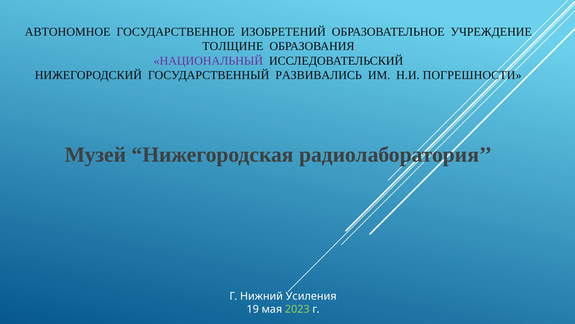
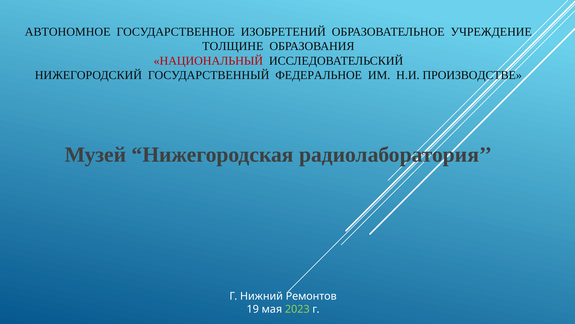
НАЦИОНАЛЬНЫЙ colour: purple -> red
РАЗВИВАЛИСЬ: РАЗВИВАЛИСЬ -> ФЕДЕРАЛЬНОЕ
ПОГРЕШНОСТИ: ПОГРЕШНОСТИ -> ПРОИЗВОДСТВЕ
Усиления: Усиления -> Ремонтов
